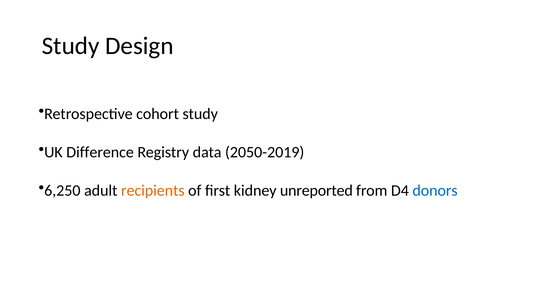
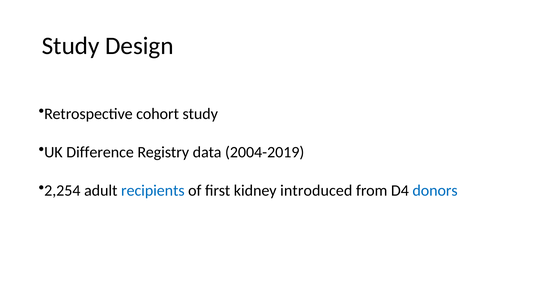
2050-2019: 2050-2019 -> 2004-2019
6,250: 6,250 -> 2,254
recipients colour: orange -> blue
unreported: unreported -> introduced
